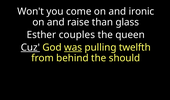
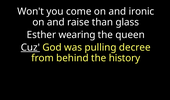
couples: couples -> wearing
was underline: present -> none
twelfth: twelfth -> decree
should: should -> history
